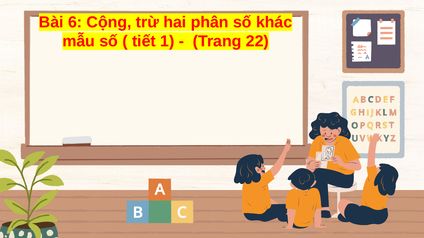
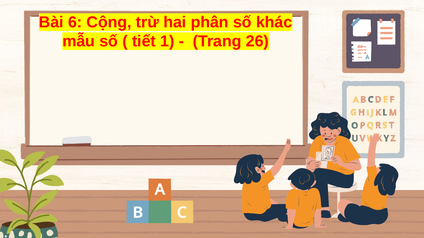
22: 22 -> 26
